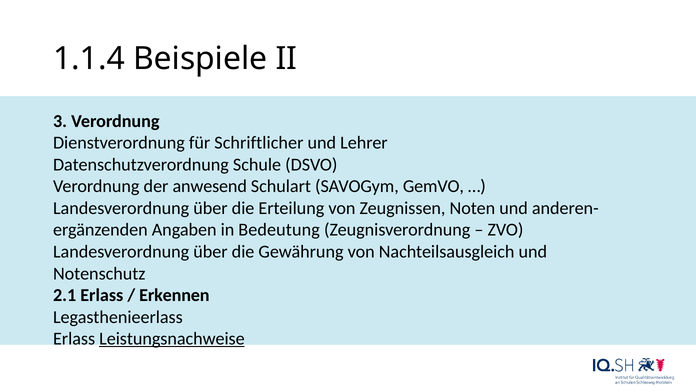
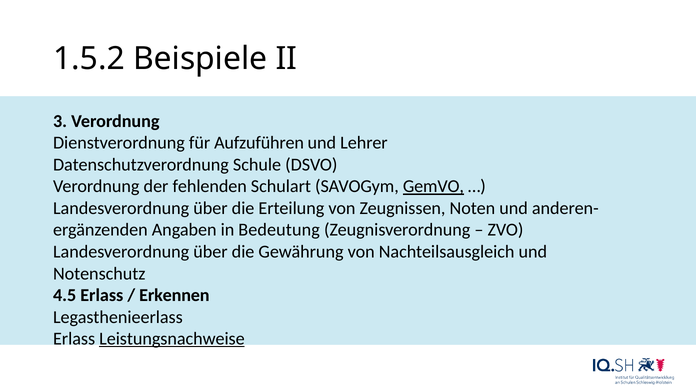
1.1.4: 1.1.4 -> 1.5.2
Schriftlicher: Schriftlicher -> Aufzuführen
anwesend: anwesend -> fehlenden
GemVO underline: none -> present
2.1: 2.1 -> 4.5
